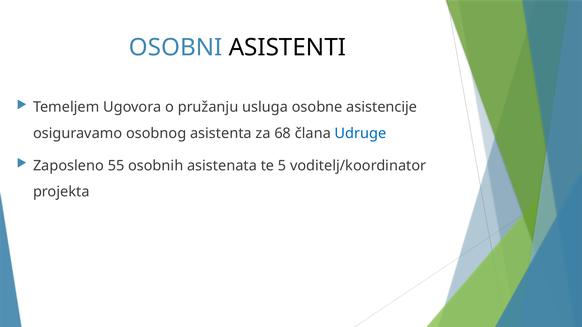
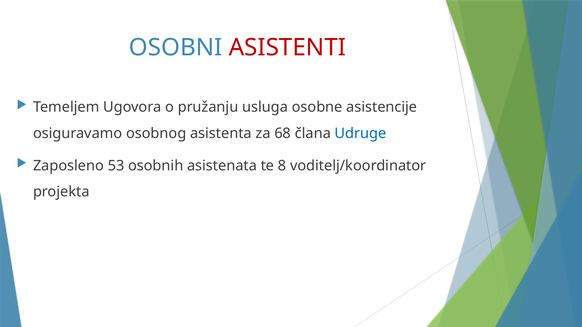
ASISTENTI colour: black -> red
55: 55 -> 53
5: 5 -> 8
